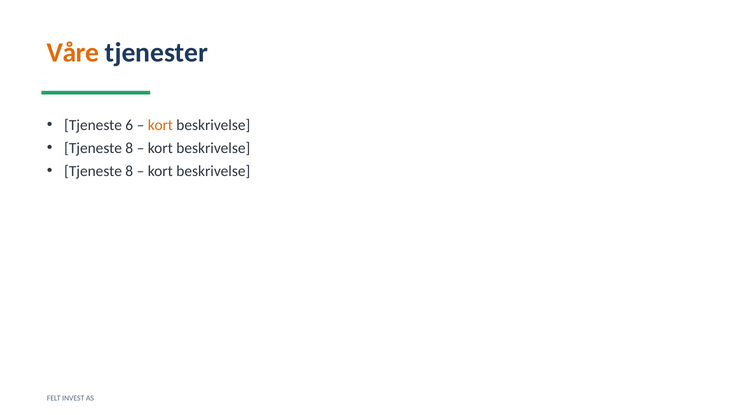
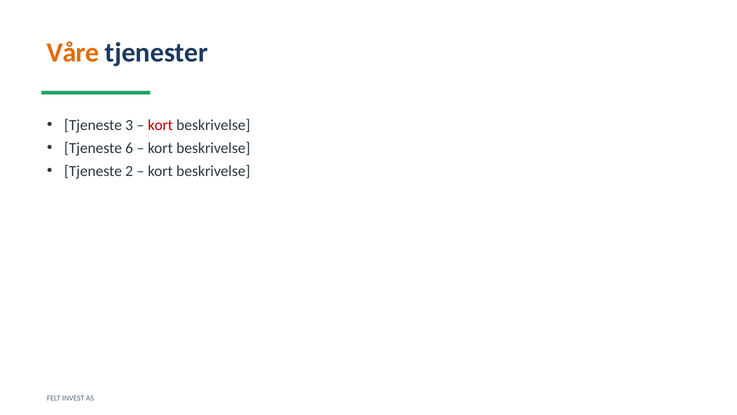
6: 6 -> 3
kort at (160, 125) colour: orange -> red
8 at (129, 148): 8 -> 6
8 at (129, 171): 8 -> 2
